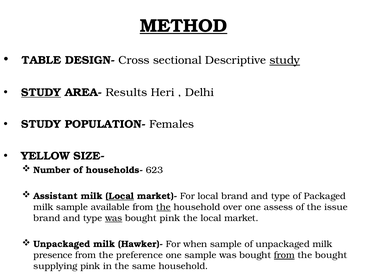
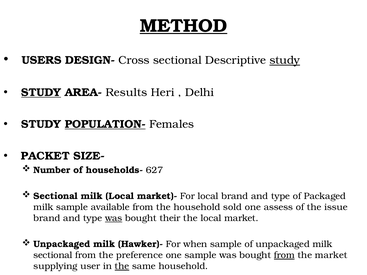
TABLE: TABLE -> USERS
POPULATION- underline: none -> present
YELLOW: YELLOW -> PACKET
623: 623 -> 627
Assistant at (56, 196): Assistant -> Sectional
Local at (120, 196) underline: present -> none
the at (163, 207) underline: present -> none
over: over -> sold
bought pink: pink -> their
presence at (53, 255): presence -> sectional
the bought: bought -> market
supplying pink: pink -> user
the at (122, 266) underline: none -> present
